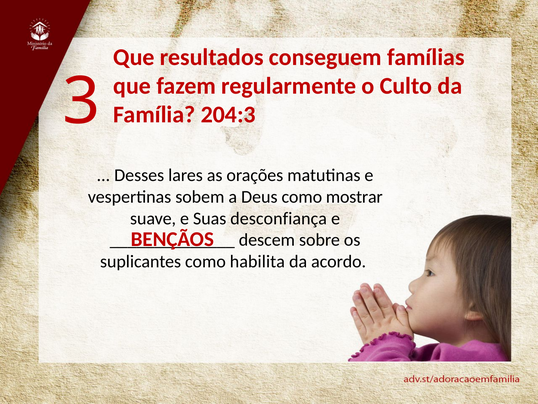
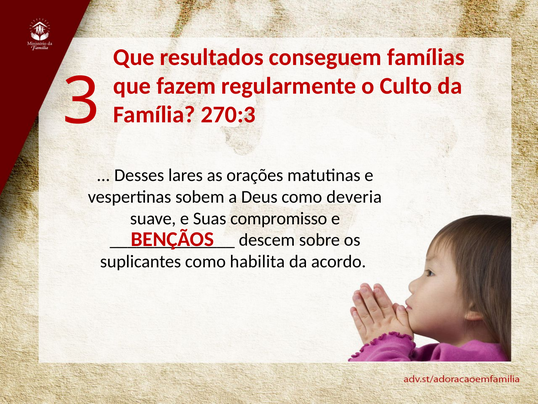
204:3: 204:3 -> 270:3
mostrar: mostrar -> deveria
desconfiança: desconfiança -> compromisso
